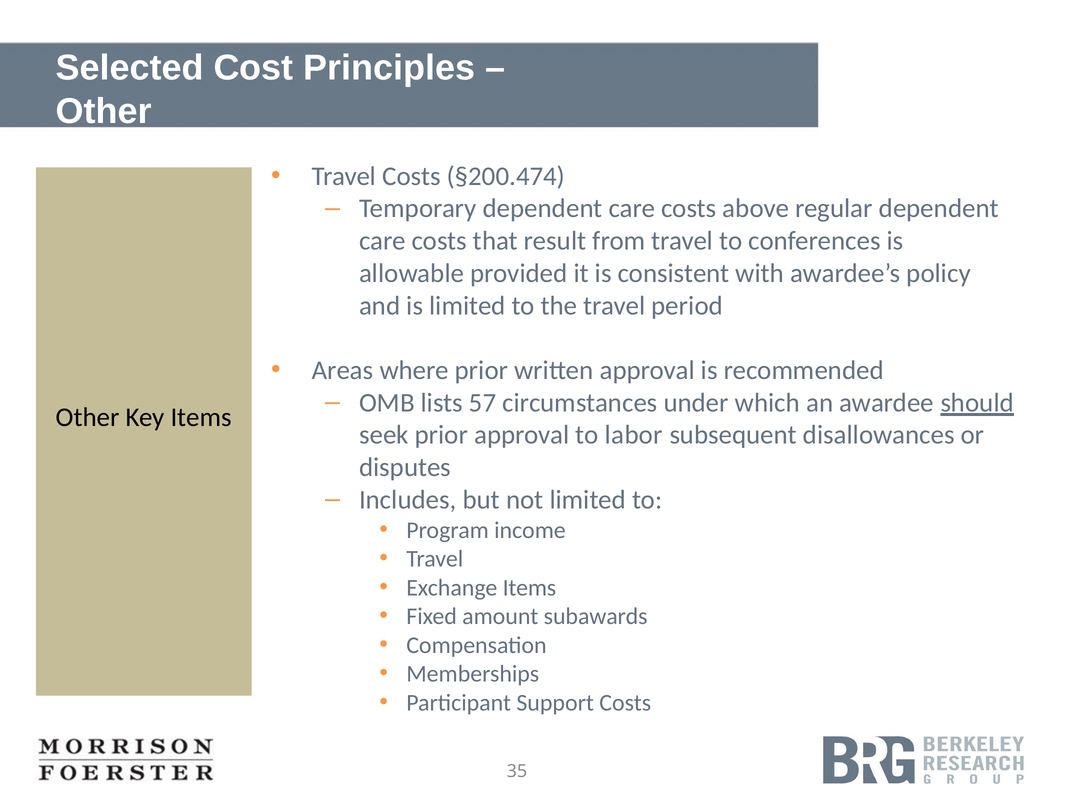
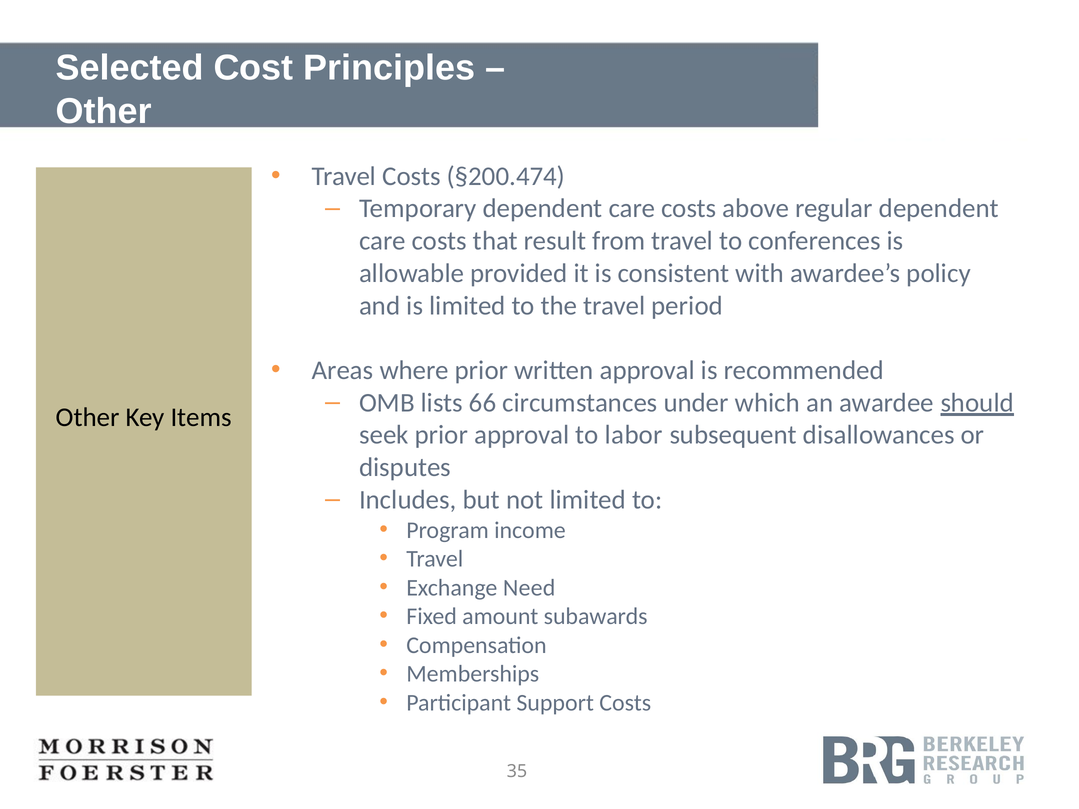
57: 57 -> 66
Exchange Items: Items -> Need
